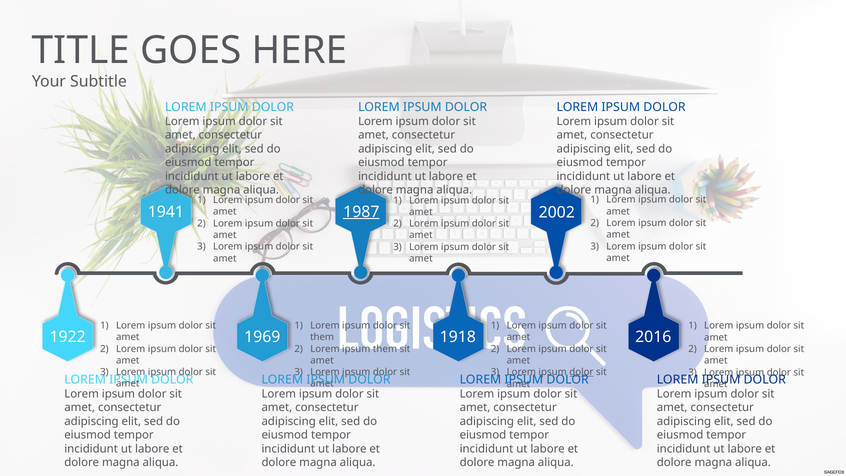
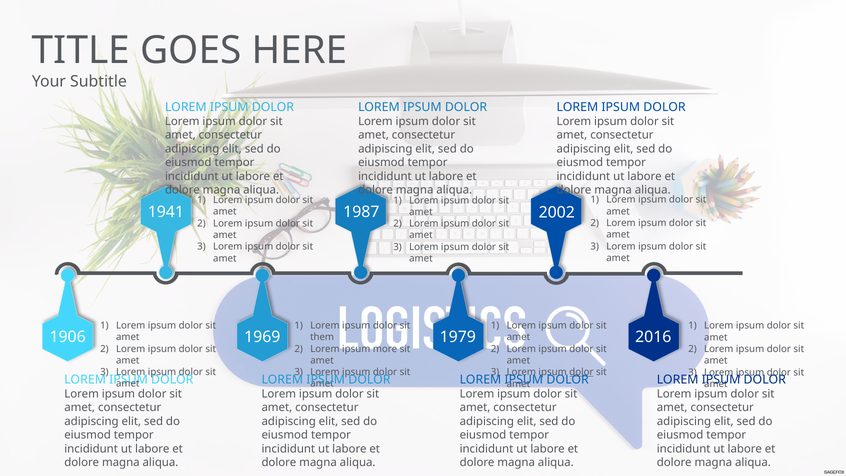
1987 underline: present -> none
1922: 1922 -> 1906
1918: 1918 -> 1979
ipsum them: them -> more
